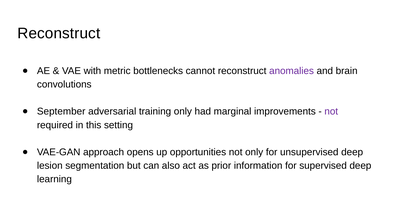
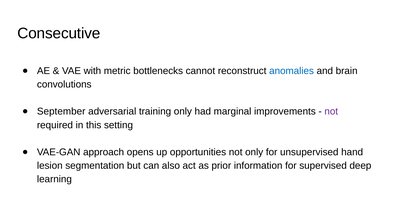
Reconstruct at (59, 33): Reconstruct -> Consecutive
anomalies colour: purple -> blue
unsupervised deep: deep -> hand
